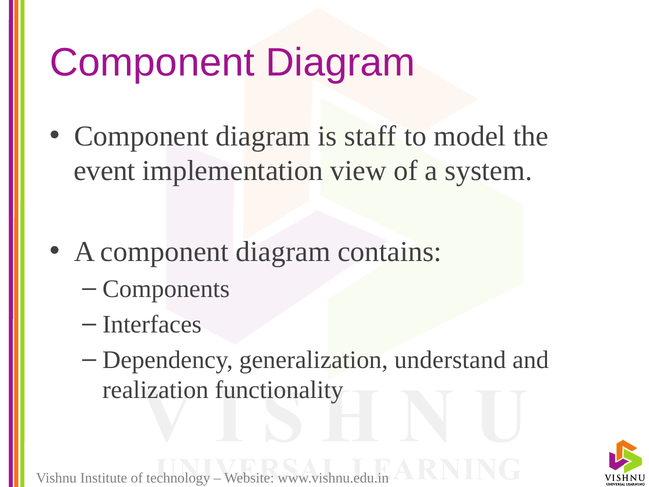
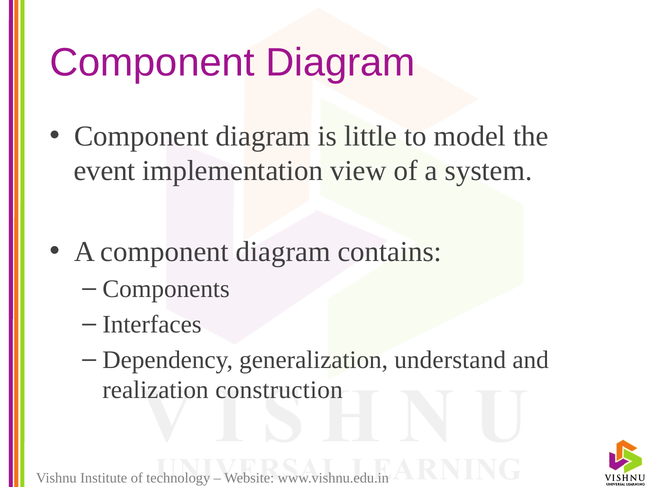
staff: staff -> little
functionality: functionality -> construction
